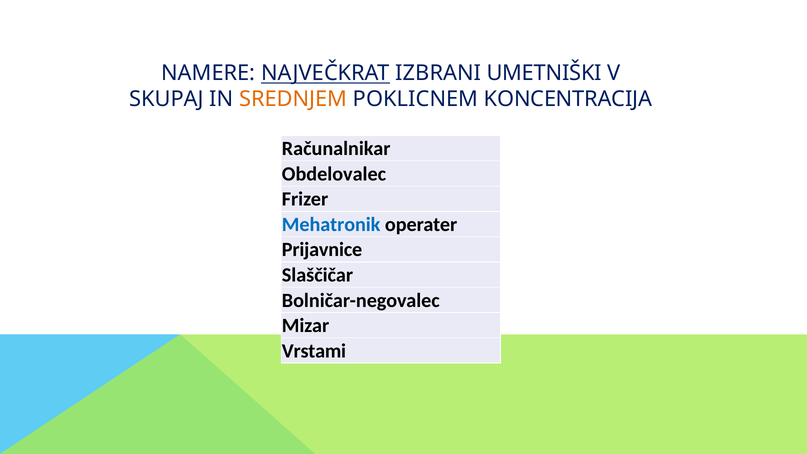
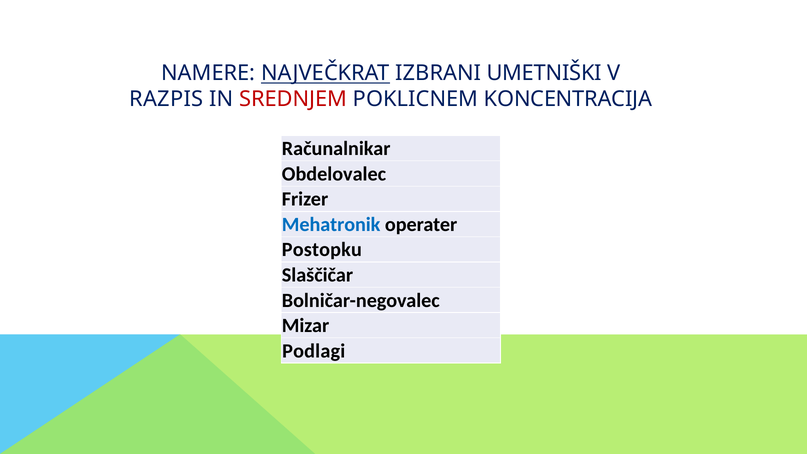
SKUPAJ: SKUPAJ -> RAZPIS
SREDNJEM colour: orange -> red
Prijavnice: Prijavnice -> Postopku
Vrstami: Vrstami -> Podlagi
